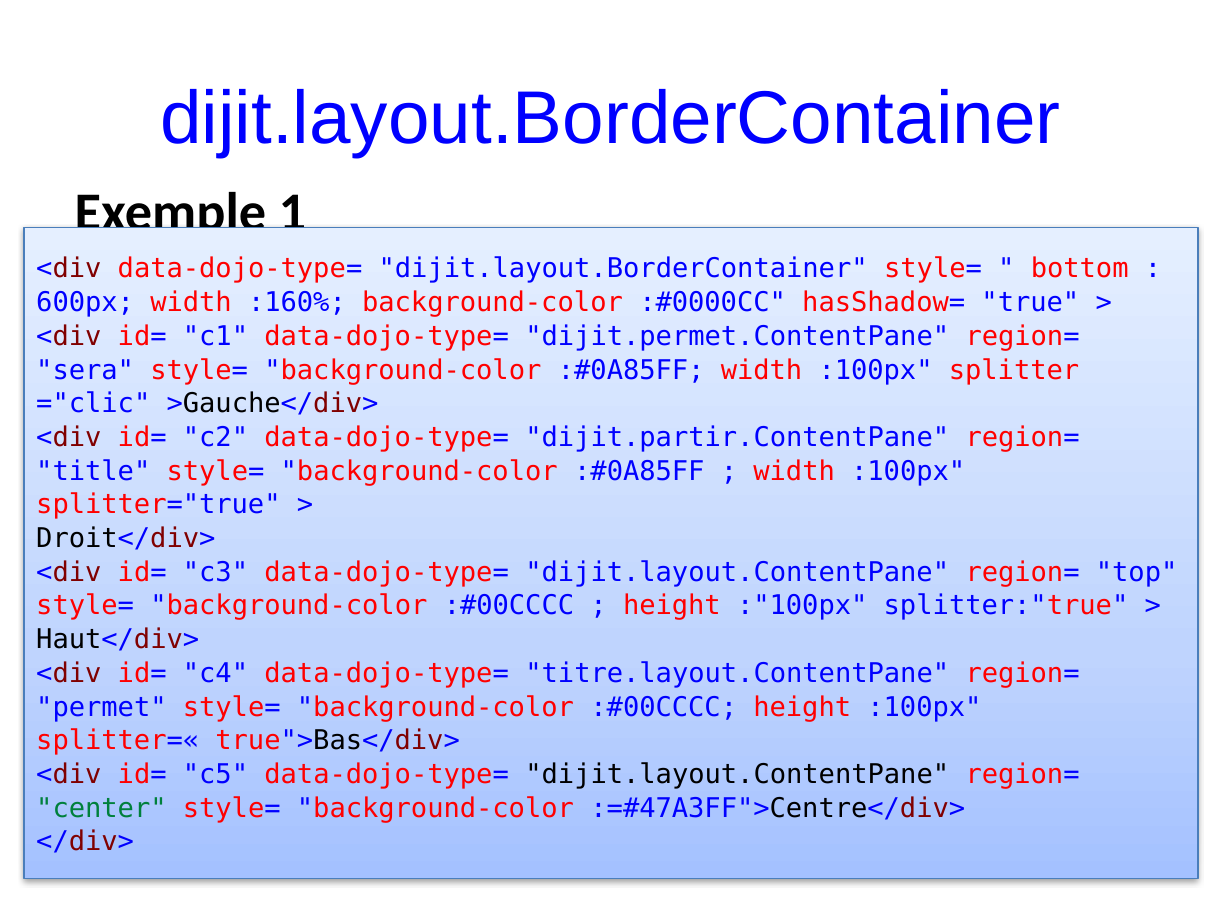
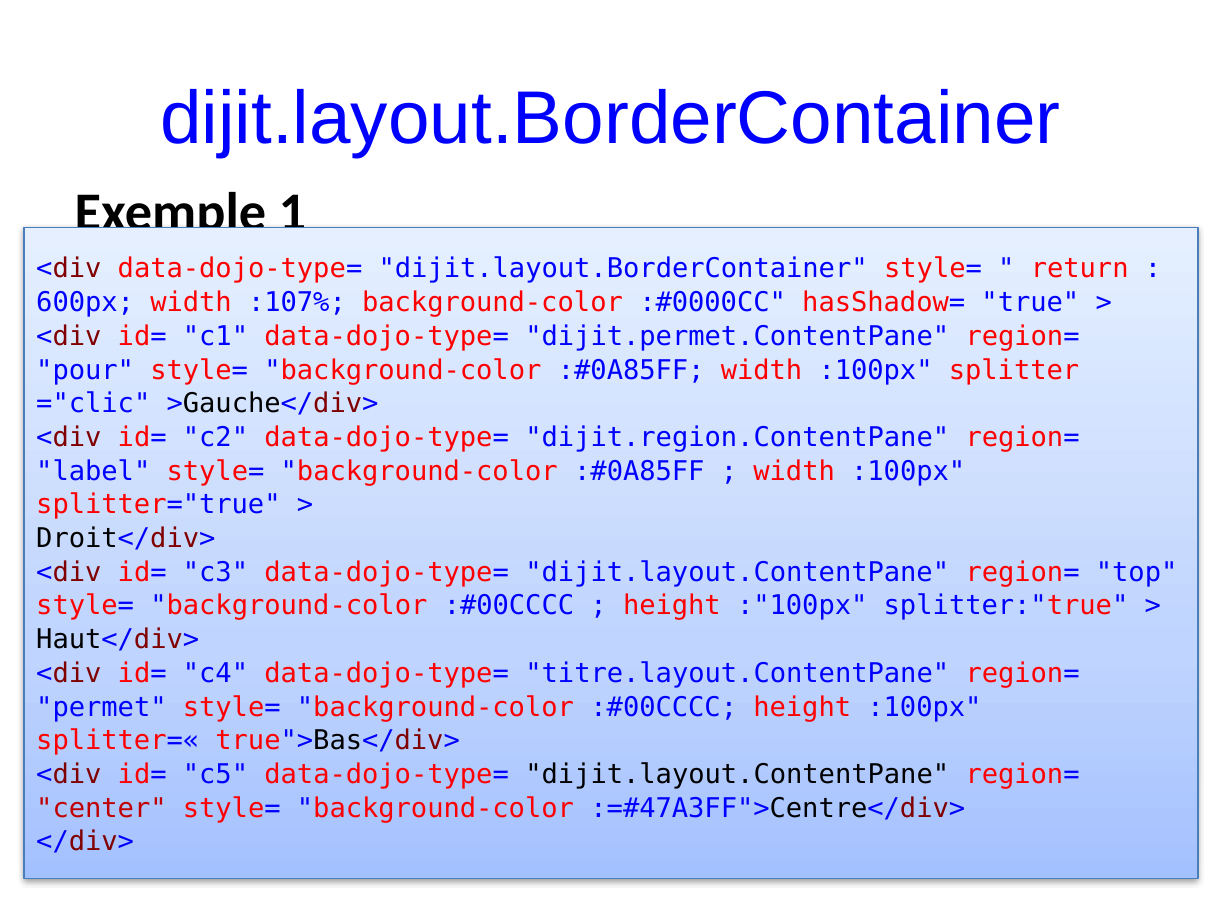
bottom: bottom -> return
:160%: :160% -> :107%
sera: sera -> pour
dijit.partir.ContentPane: dijit.partir.ContentPane -> dijit.region.ContentPane
title: title -> label
center colour: green -> red
